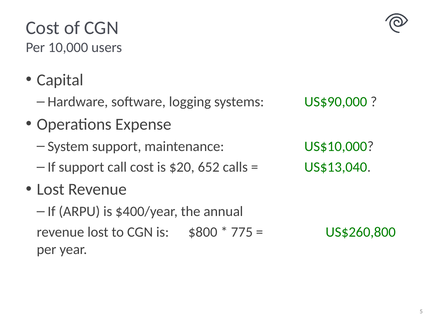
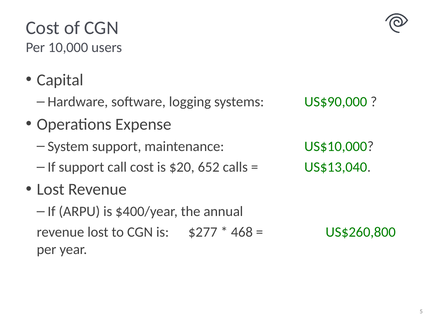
$800: $800 -> $277
775: 775 -> 468
